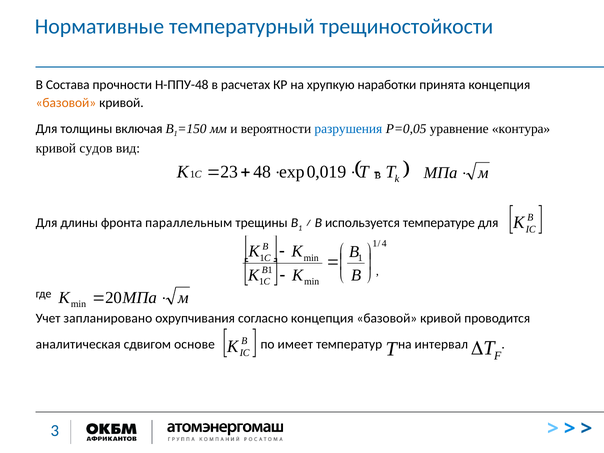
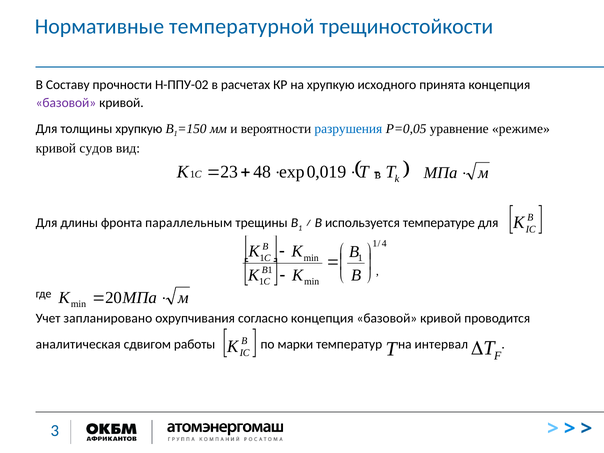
температурный: температурный -> температурной
Состава: Состава -> Составу
Н-ППУ-48: Н-ППУ-48 -> Н-ППУ-02
наработки: наработки -> исходного
базовой at (66, 103) colour: orange -> purple
толщины включая: включая -> хрупкую
контура: контура -> режиме
основе: основе -> работы
имеет: имеет -> марки
